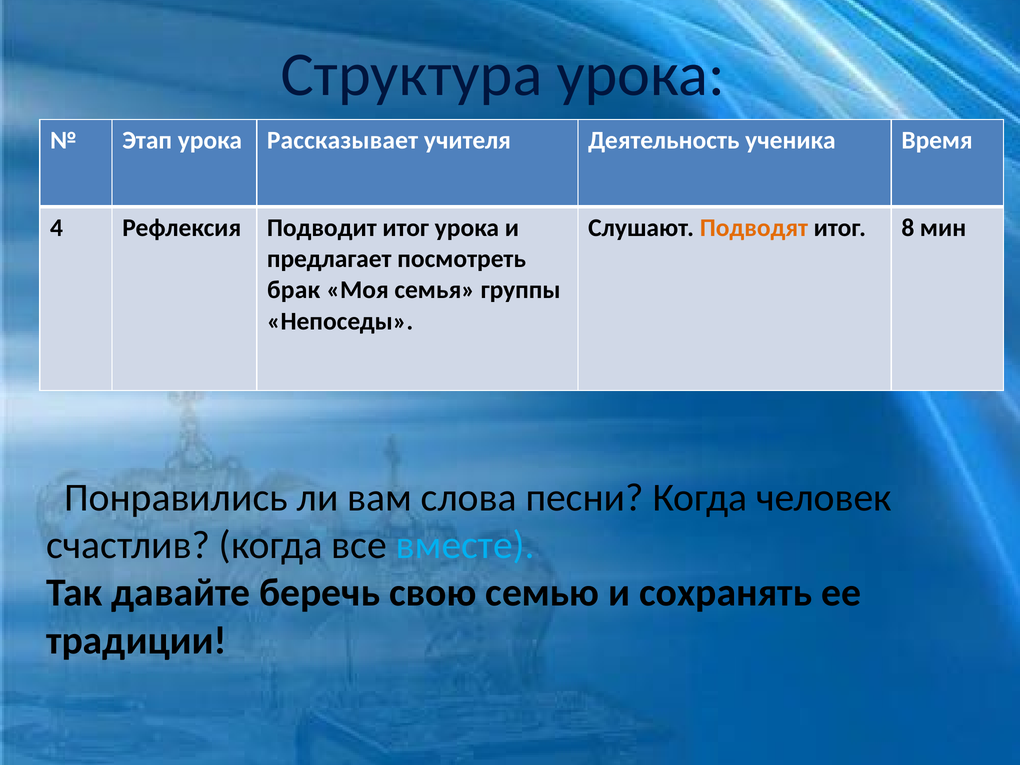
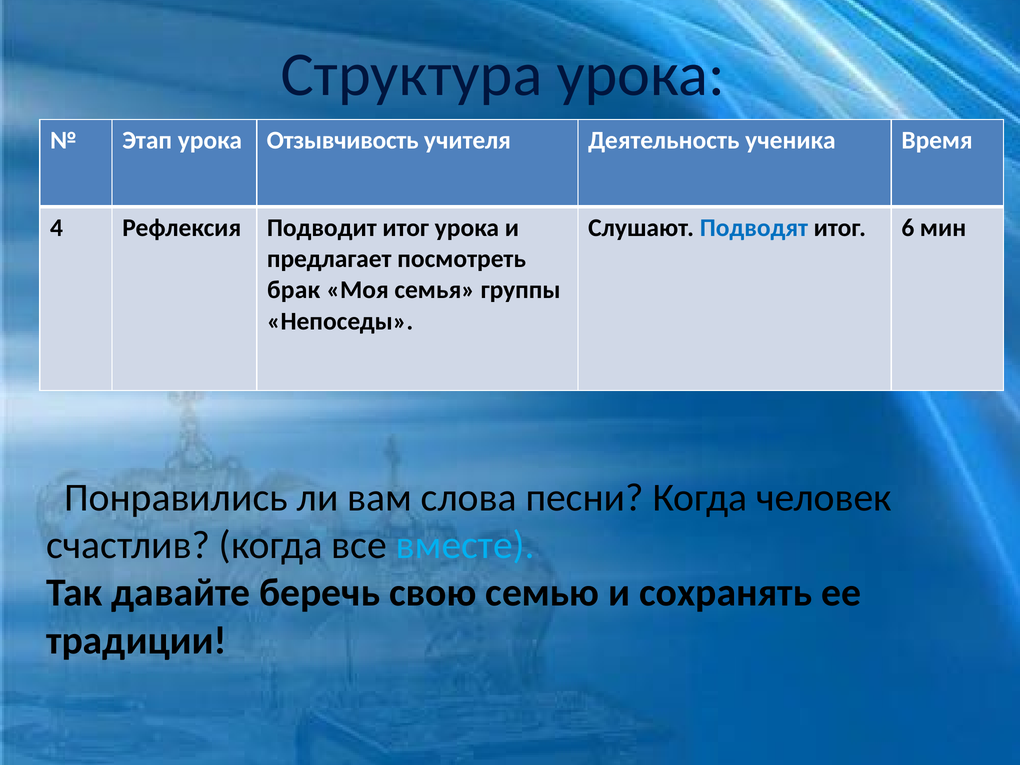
Рассказывает: Рассказывает -> Отзывчивость
Подводят colour: orange -> blue
8: 8 -> 6
